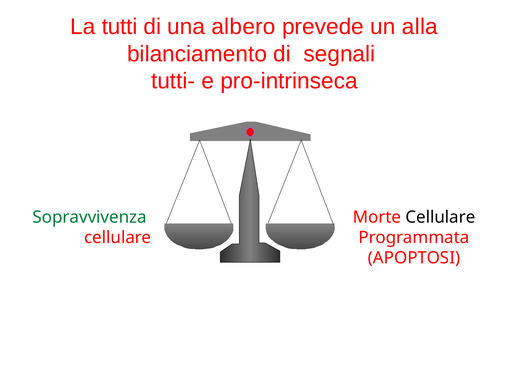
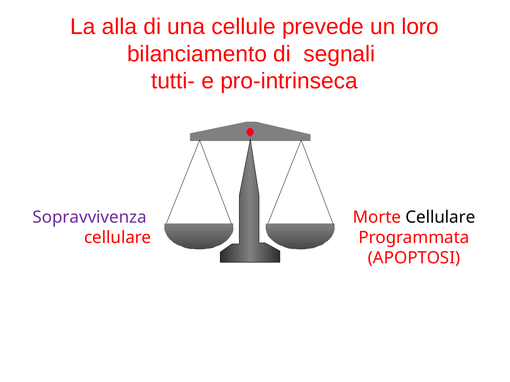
tutti: tutti -> alla
albero: albero -> cellule
alla: alla -> loro
Sopravvivenza colour: green -> purple
